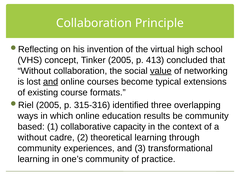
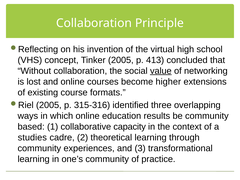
and at (51, 82) underline: present -> none
typical: typical -> higher
without at (32, 138): without -> studies
